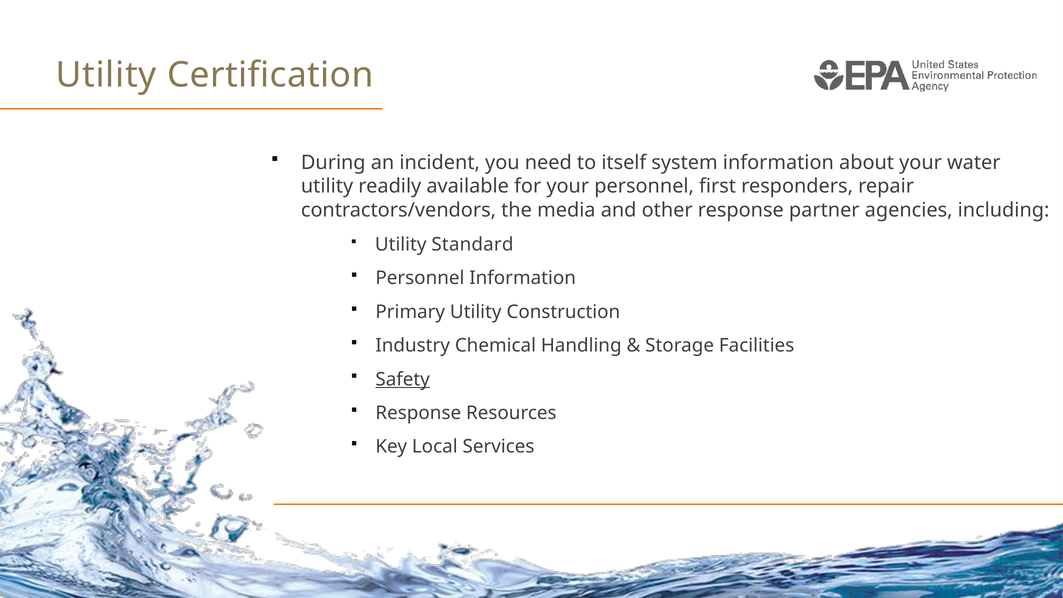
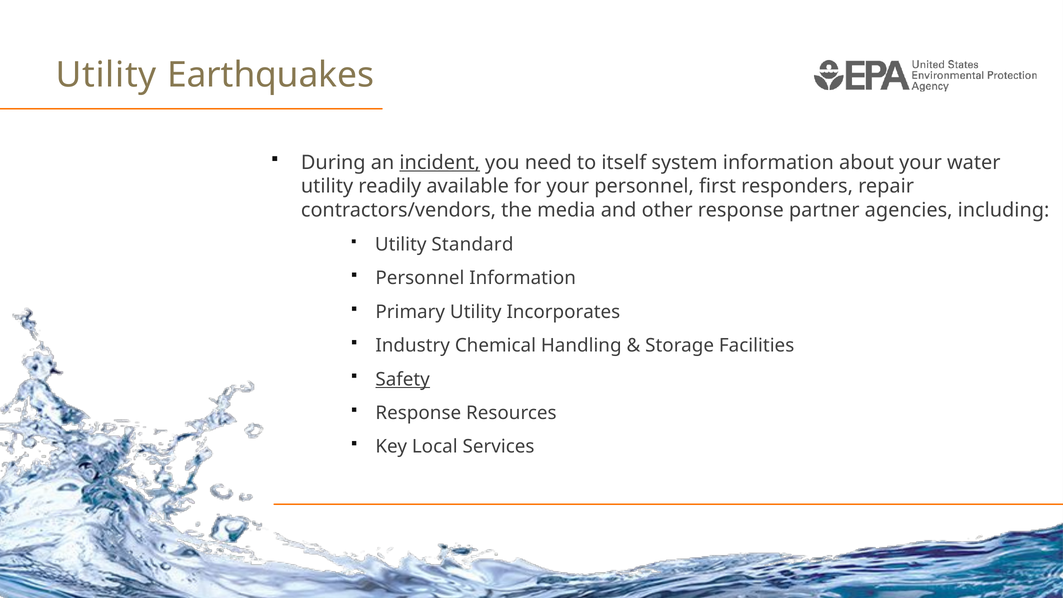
Certification: Certification -> Earthquakes
incident underline: none -> present
Construction: Construction -> Incorporates
